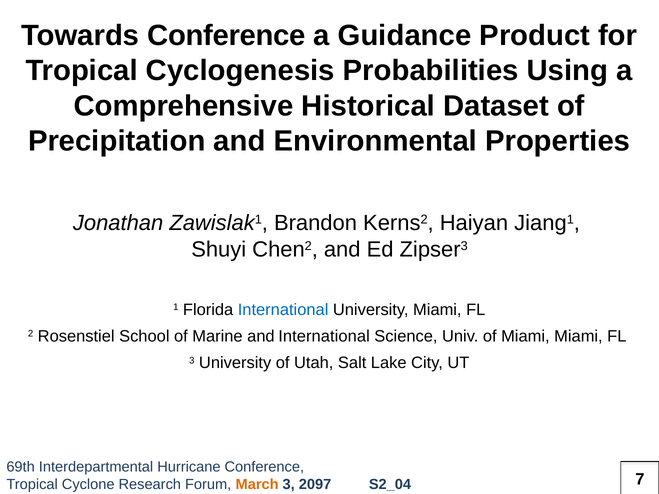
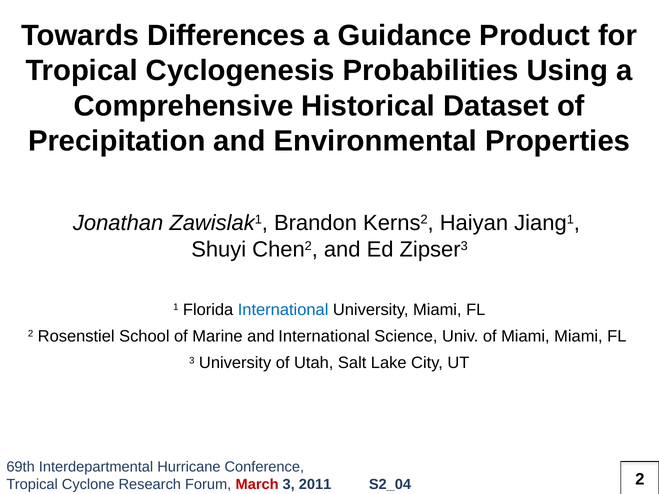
Towards Conference: Conference -> Differences
March colour: orange -> red
2097: 2097 -> 2011
S2_04 7: 7 -> 2
